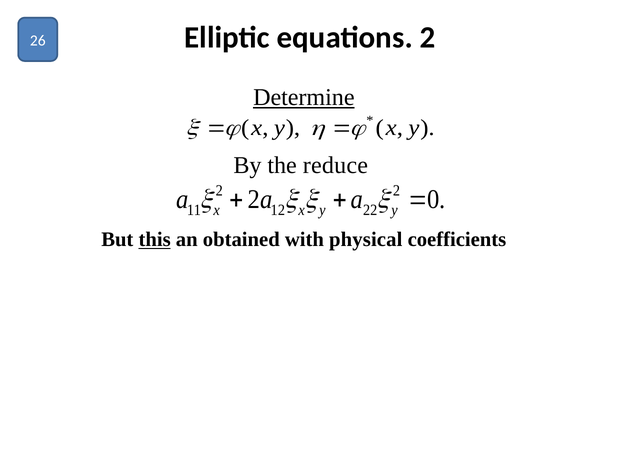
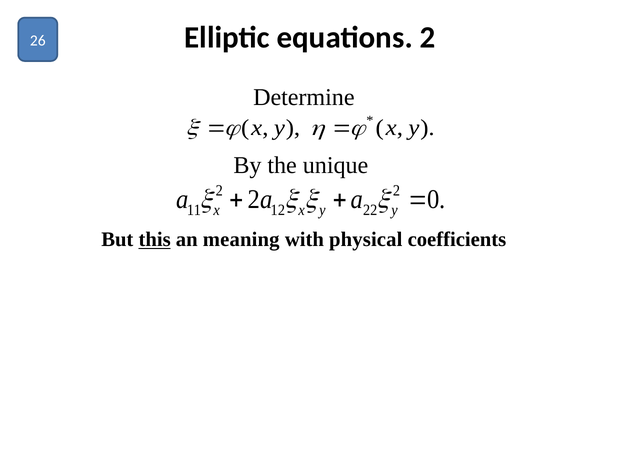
Determine underline: present -> none
reduce: reduce -> unique
obtained: obtained -> meaning
